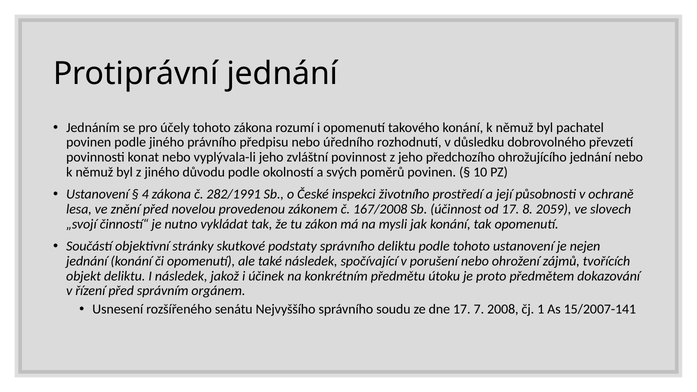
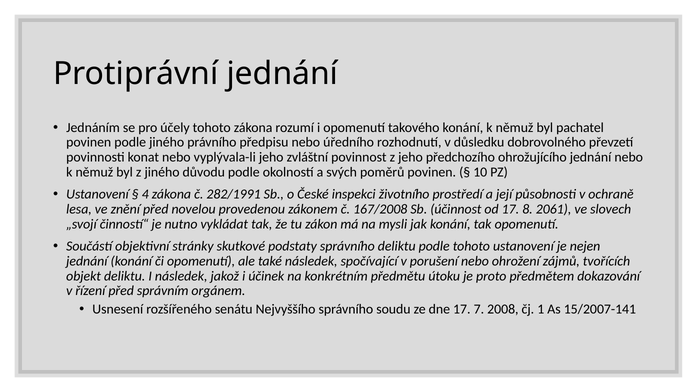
2059: 2059 -> 2061
